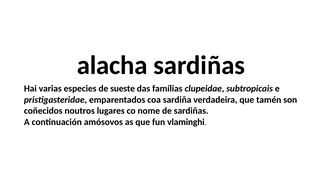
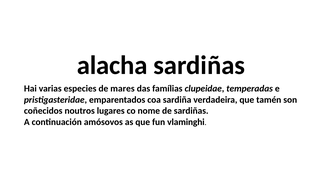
sueste: sueste -> mares
subtropicais: subtropicais -> temperadas
